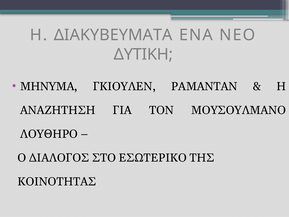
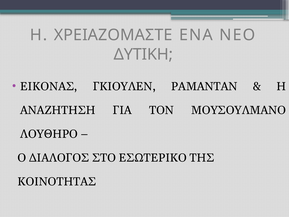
ΔΙΑΚΥΒΕΥΜΑΤΑ: ΔΙΑΚΥΒΕΥΜΑΤΑ -> ΧΡΕΙΑΖΟΜΑΣΤΕ
ΜΗΝΥΜΑ: ΜΗΝΥΜΑ -> ΕΙΚΟΝΑΣ
